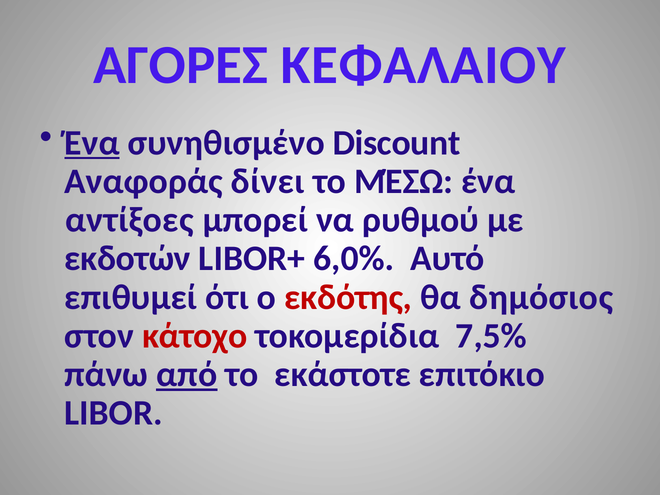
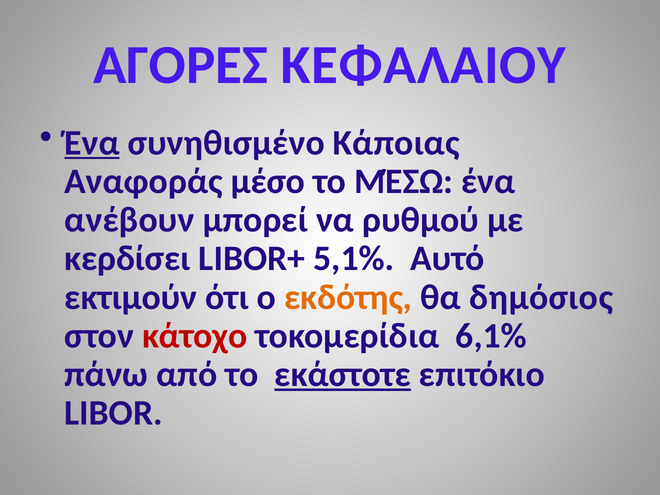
Discount: Discount -> Κάποιας
δίνει: δίνει -> μέσο
αντίξοες: αντίξοες -> ανέβουν
εκδοτών: εκδοτών -> κερδίσει
6,0%: 6,0% -> 5,1%
επιθυμεί: επιθυμεί -> εκτιμούν
εκδότης colour: red -> orange
7,5%: 7,5% -> 6,1%
από underline: present -> none
εκάστοτε underline: none -> present
